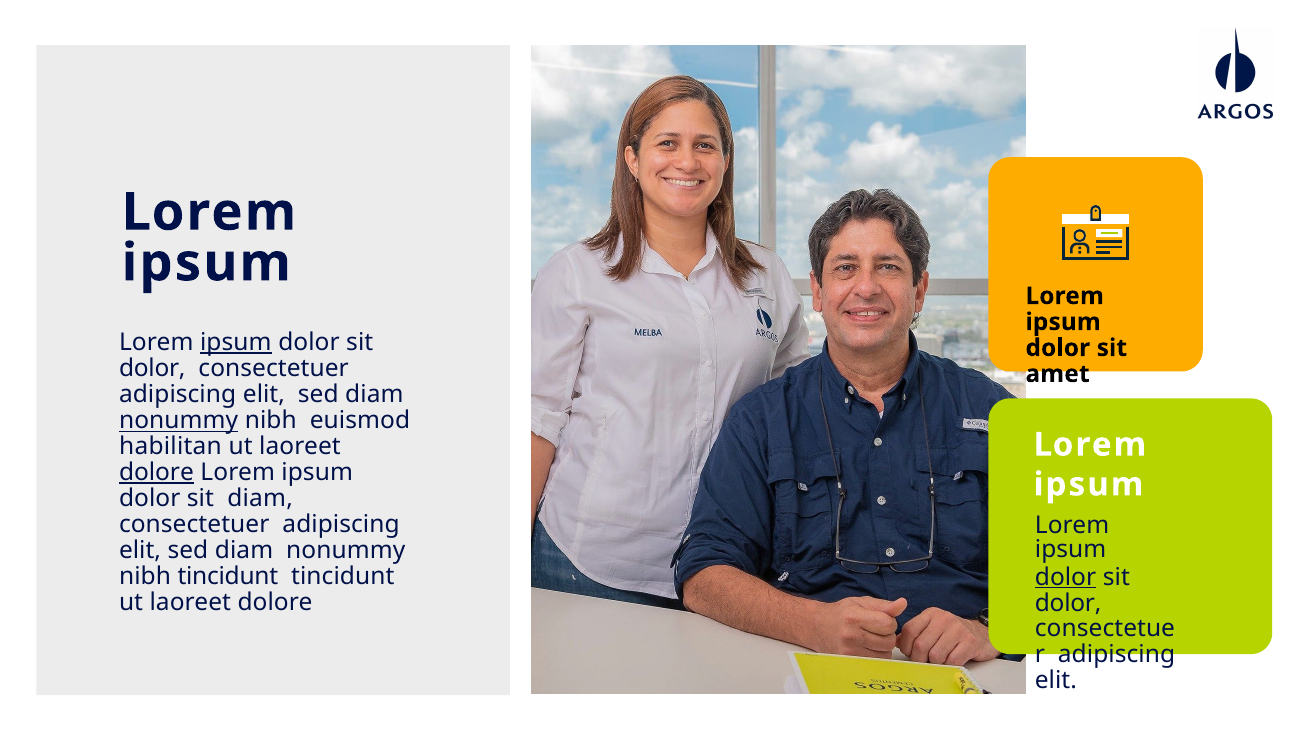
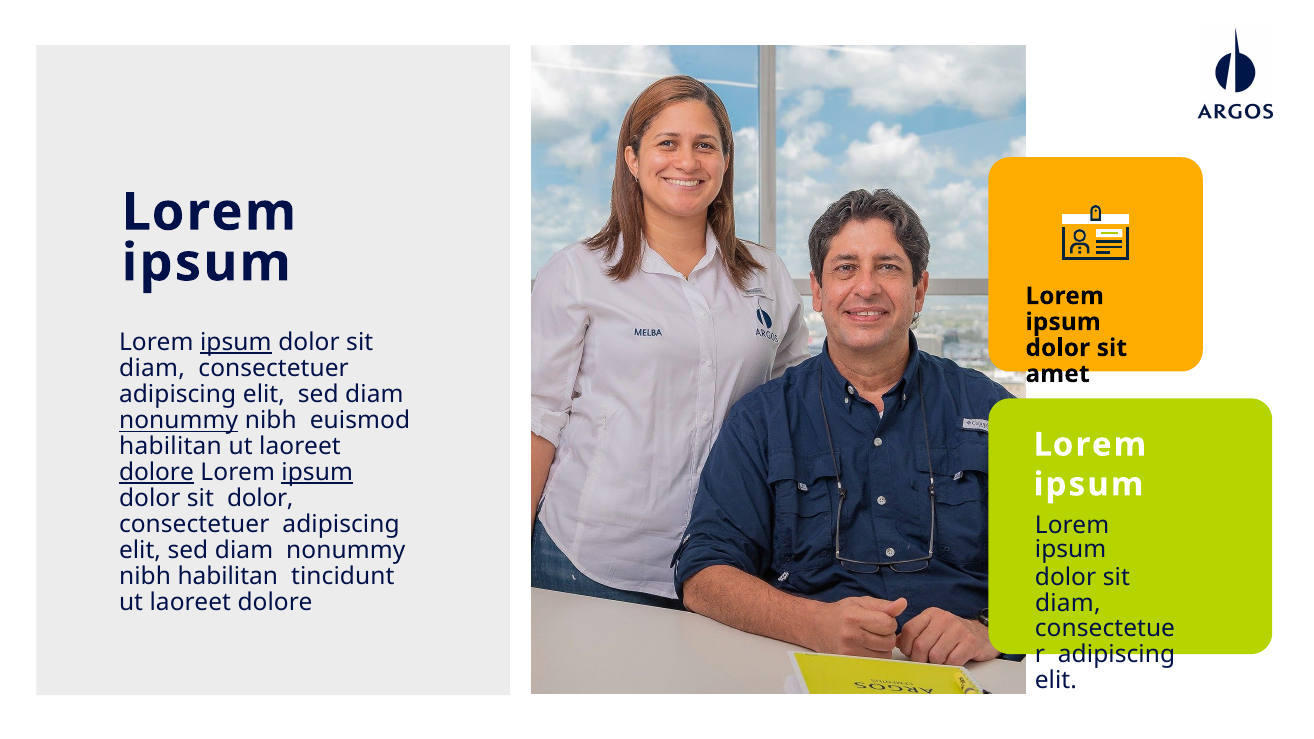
dolor at (152, 368): dolor -> diam
ipsum at (317, 472) underline: none -> present
sit diam: diam -> dolor
nibh tincidunt: tincidunt -> habilitan
dolor at (1066, 577) underline: present -> none
dolor at (1068, 603): dolor -> diam
